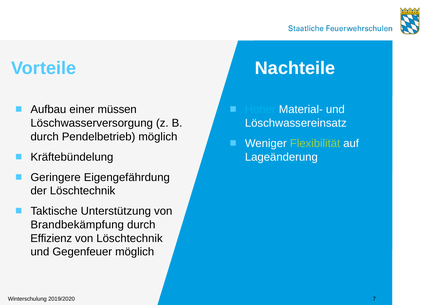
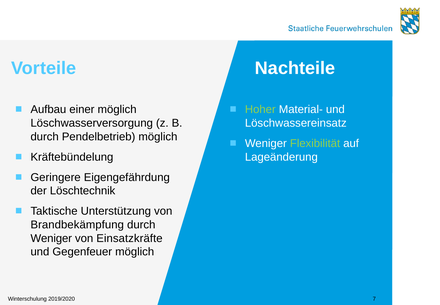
einer müssen: müssen -> möglich
Hoher colour: light blue -> light green
Effizienz at (51, 238): Effizienz -> Weniger
von Löschtechnik: Löschtechnik -> Einsatzkräfte
